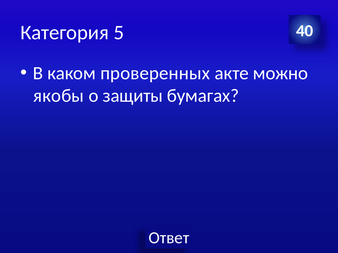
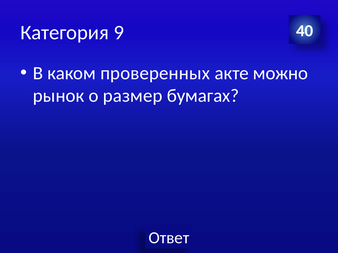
5: 5 -> 9
якобы: якобы -> рынок
защиты: защиты -> размер
